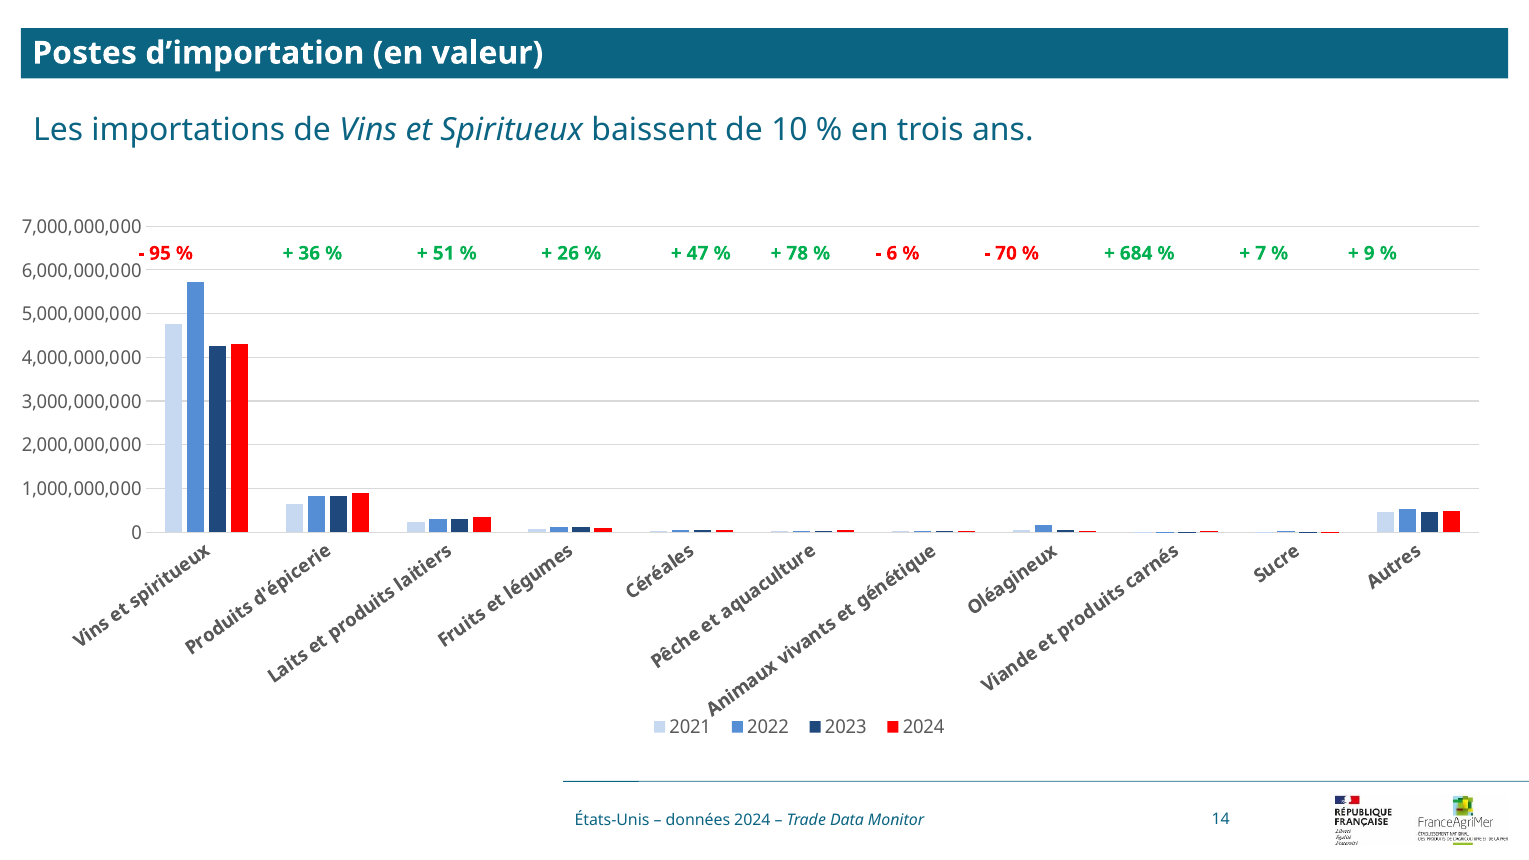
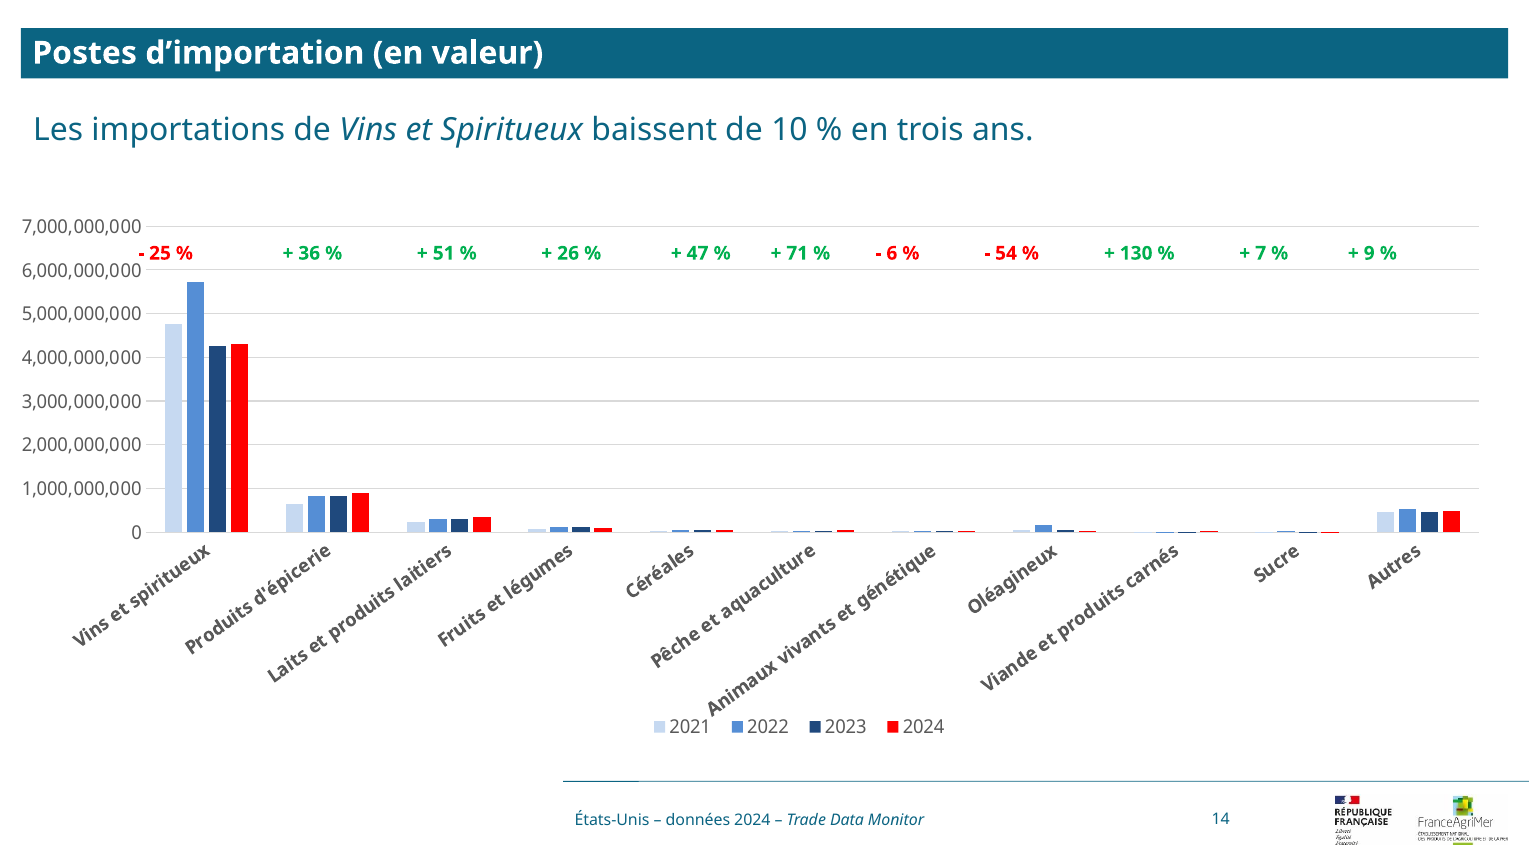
95: 95 -> 25
78: 78 -> 71
70: 70 -> 54
684: 684 -> 130
